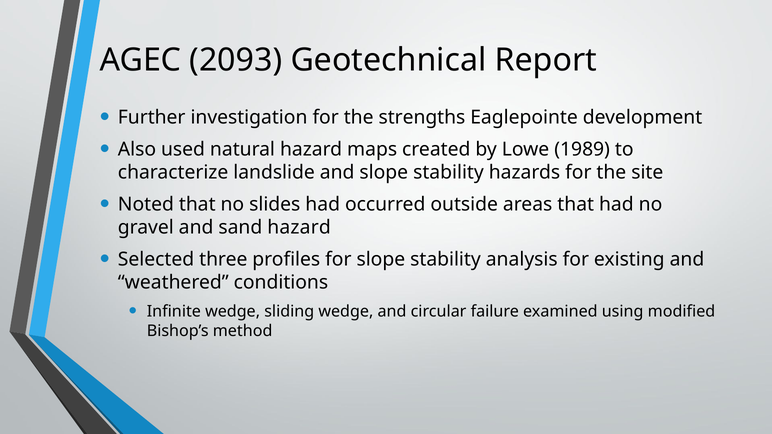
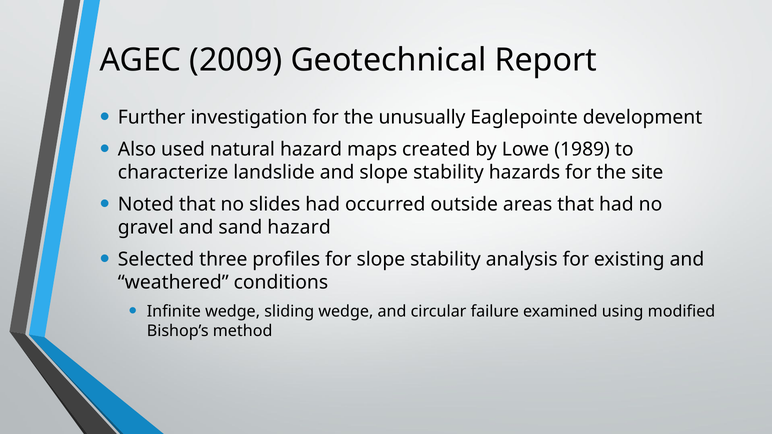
2093: 2093 -> 2009
strengths: strengths -> unusually
